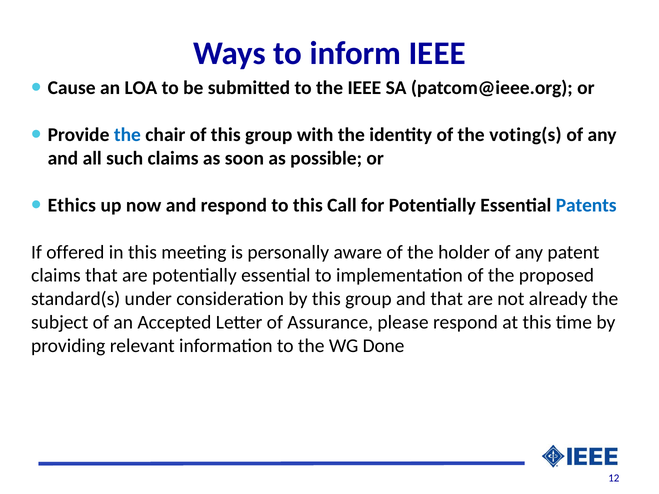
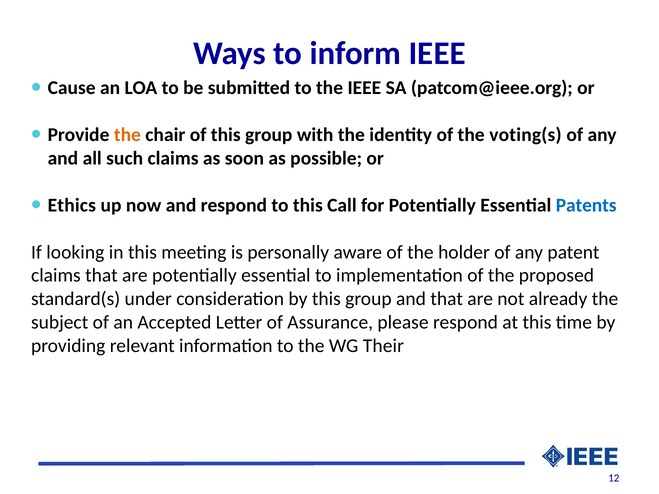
the at (127, 135) colour: blue -> orange
offered: offered -> looking
Done: Done -> Their
